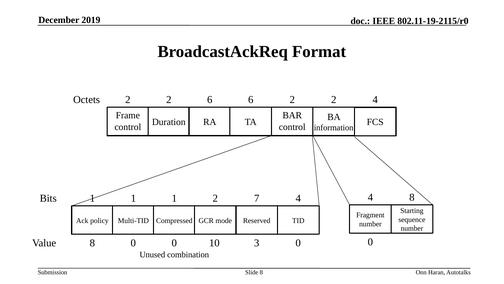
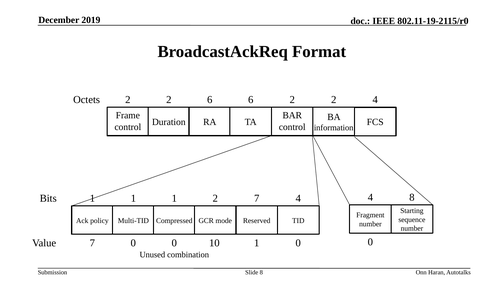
Value 8: 8 -> 7
10 3: 3 -> 1
